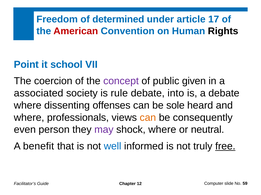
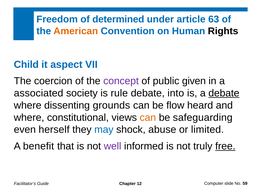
17: 17 -> 63
American colour: red -> orange
Point: Point -> Child
school: school -> aspect
debate at (224, 94) underline: none -> present
offenses: offenses -> grounds
sole: sole -> flow
professionals: professionals -> constitutional
consequently: consequently -> safeguarding
person: person -> herself
may colour: purple -> blue
shock where: where -> abuse
neutral: neutral -> limited
well colour: blue -> purple
